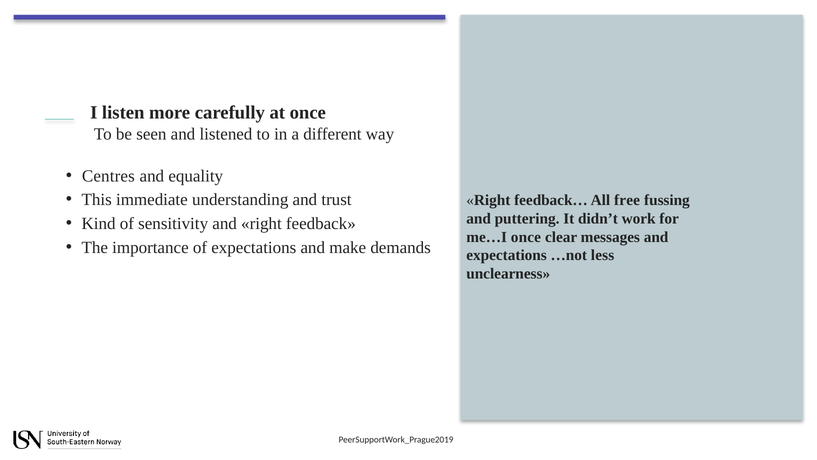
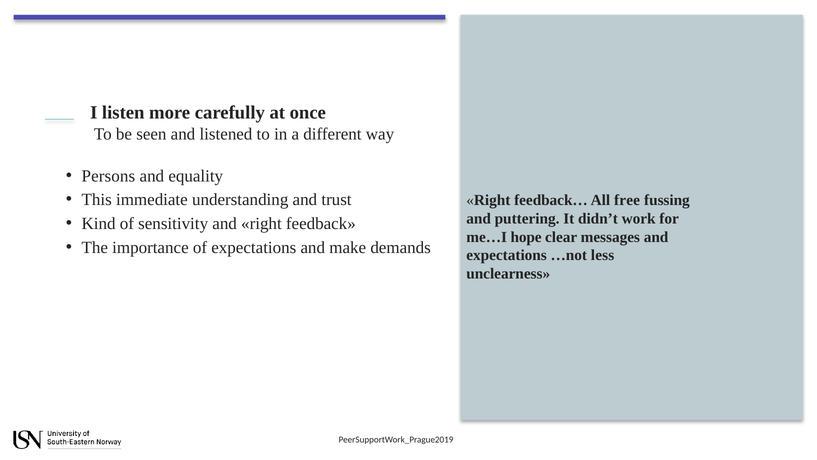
Centres: Centres -> Persons
me…I once: once -> hope
